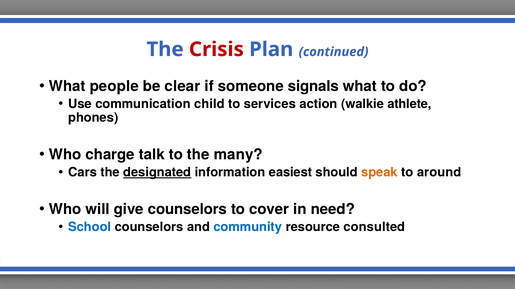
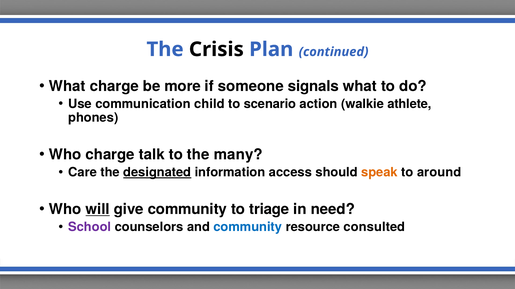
Crisis colour: red -> black
What people: people -> charge
clear: clear -> more
services: services -> scenario
Cars: Cars -> Care
easiest: easiest -> access
will underline: none -> present
give counselors: counselors -> community
cover: cover -> triage
School colour: blue -> purple
